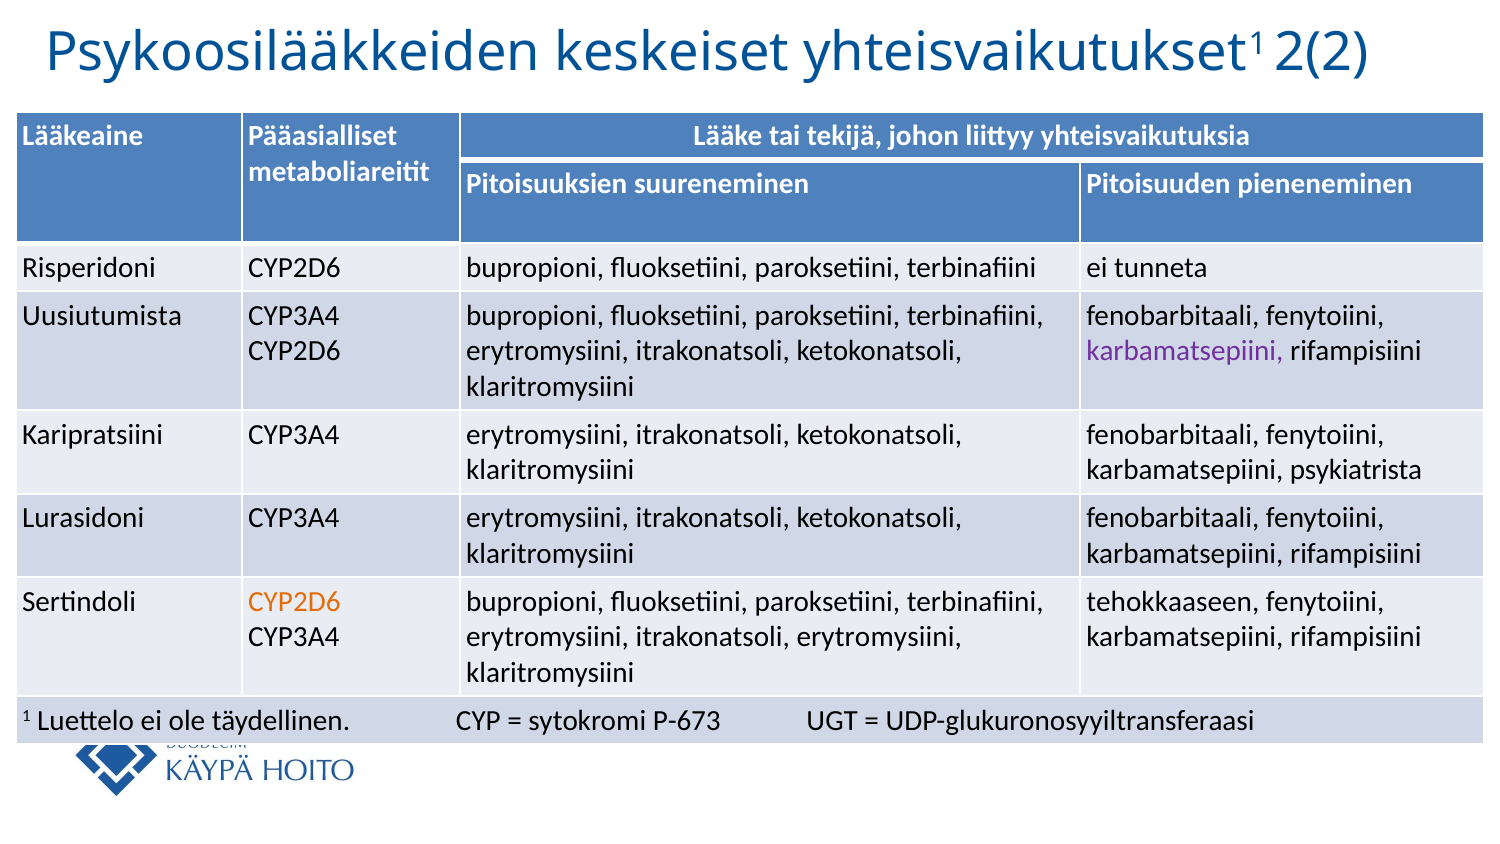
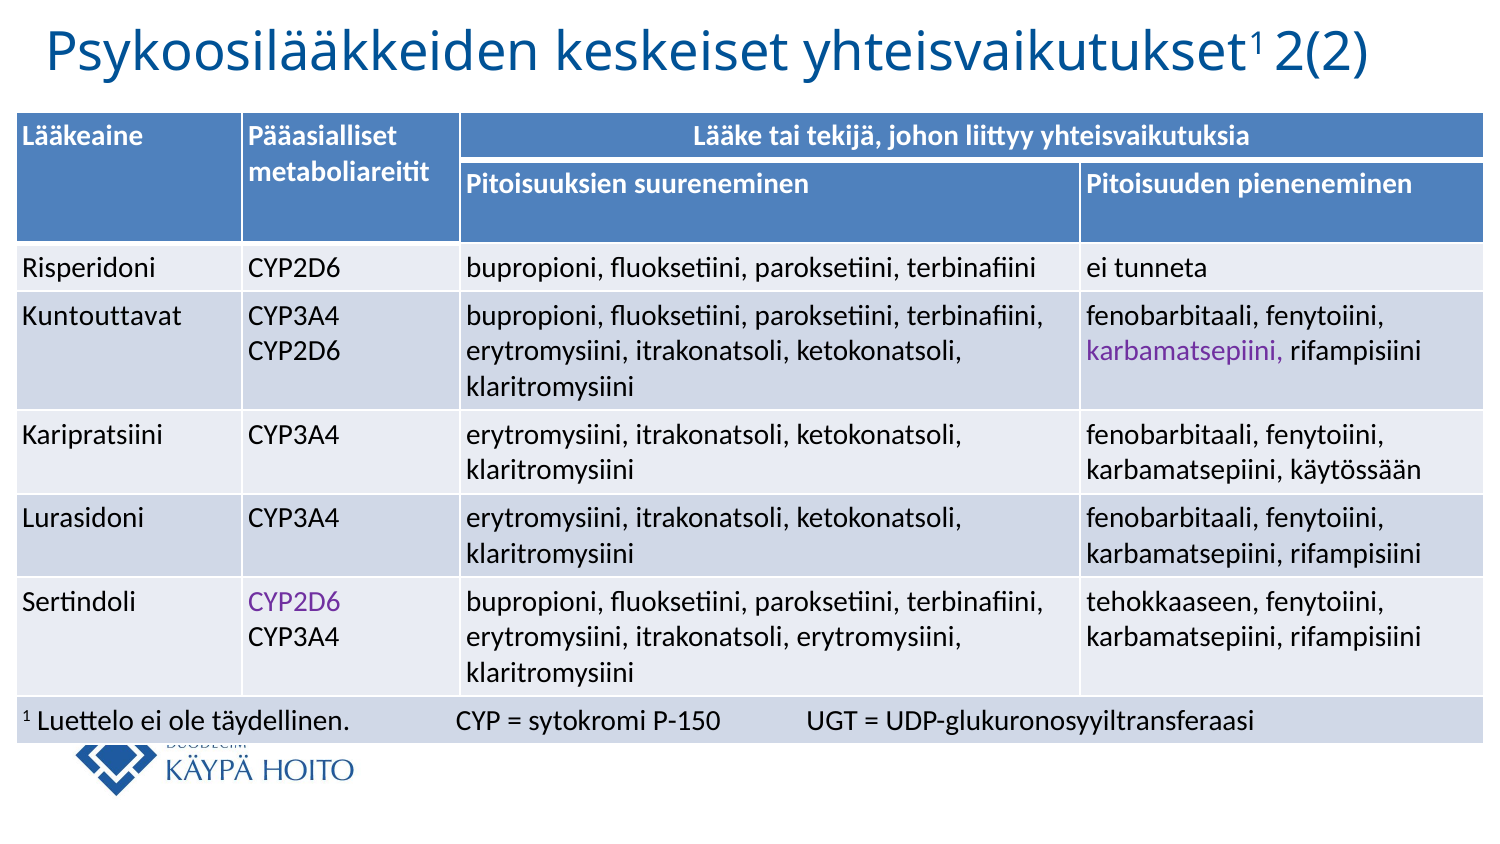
Uusiutumista: Uusiutumista -> Kuntouttavat
psykiatrista: psykiatrista -> käytössään
CYP2D6 at (294, 601) colour: orange -> purple
P-673: P-673 -> P-150
